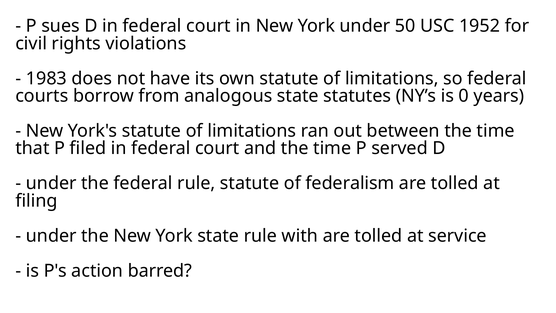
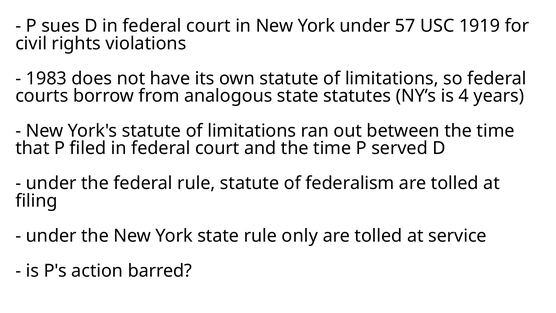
50: 50 -> 57
1952: 1952 -> 1919
0: 0 -> 4
with: with -> only
